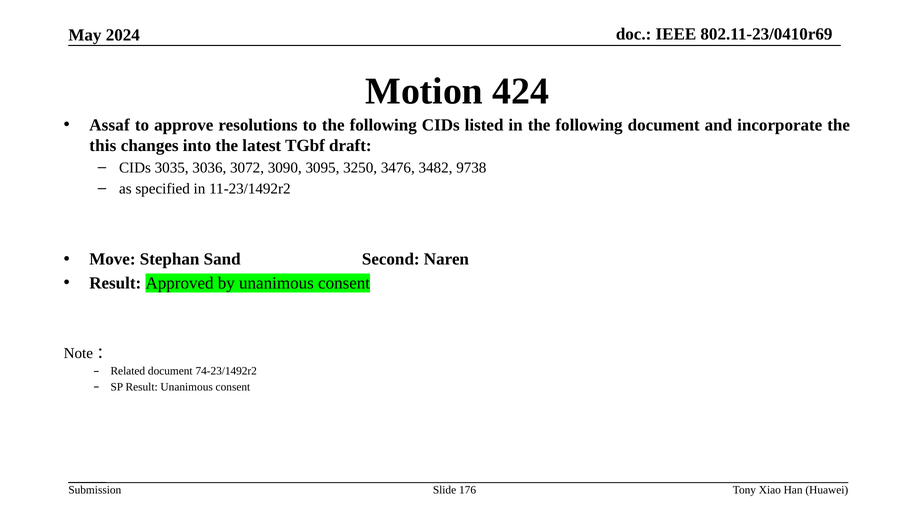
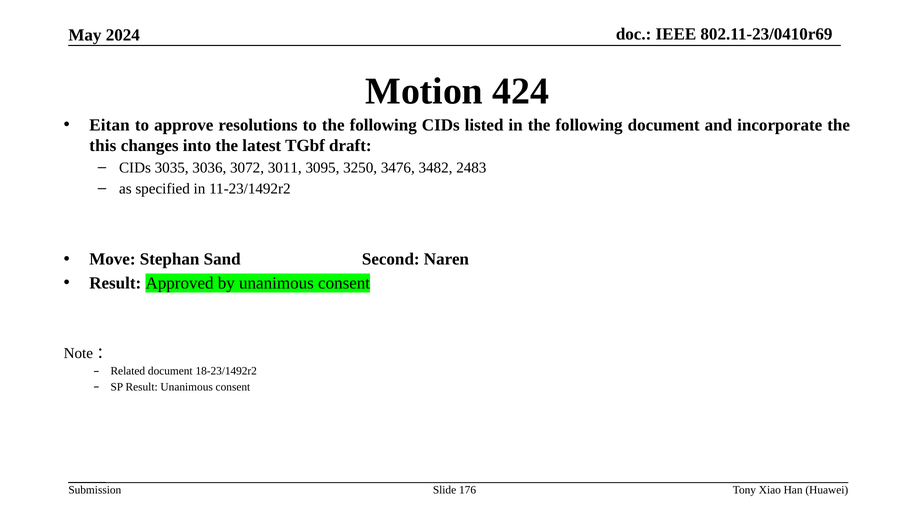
Assaf: Assaf -> Eitan
3090: 3090 -> 3011
9738: 9738 -> 2483
74-23/1492r2: 74-23/1492r2 -> 18-23/1492r2
